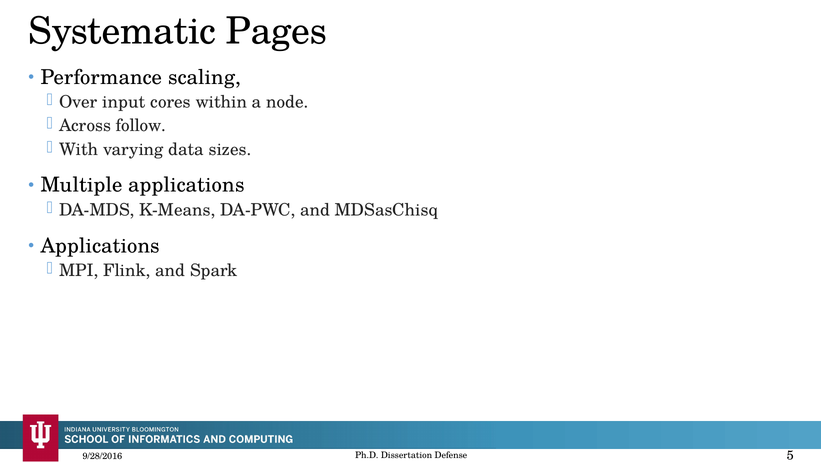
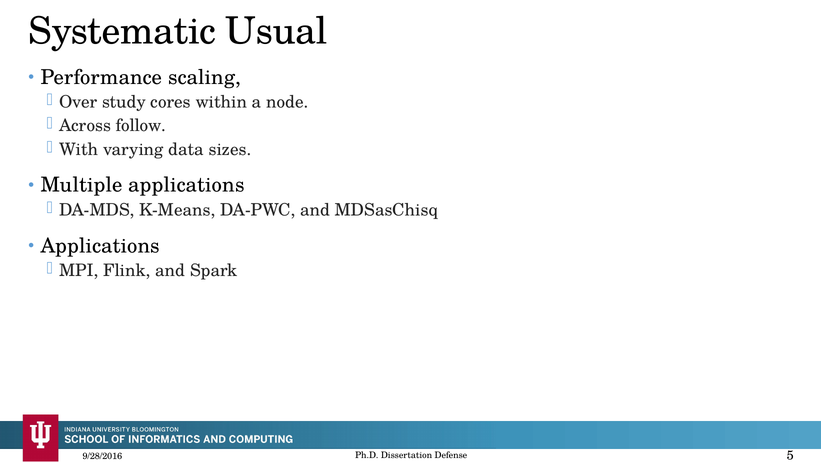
Pages: Pages -> Usual
input: input -> study
